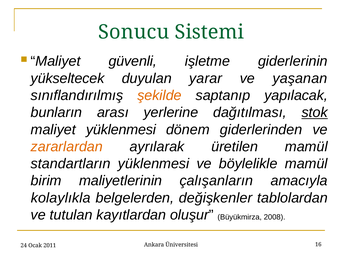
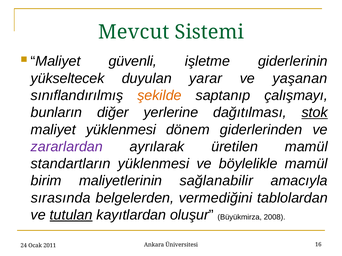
Sonucu: Sonucu -> Mevcut
yapılacak: yapılacak -> çalışmayı
arası: arası -> diğer
zararlardan colour: orange -> purple
çalışanların: çalışanların -> sağlanabilir
kolaylıkla: kolaylıkla -> sırasında
değişkenler: değişkenler -> vermediğini
tutulan underline: none -> present
